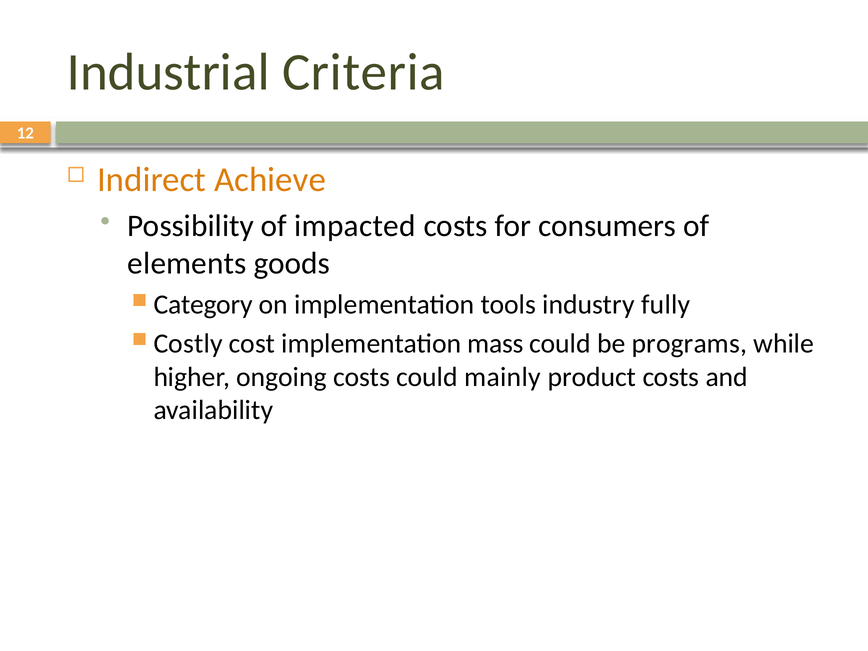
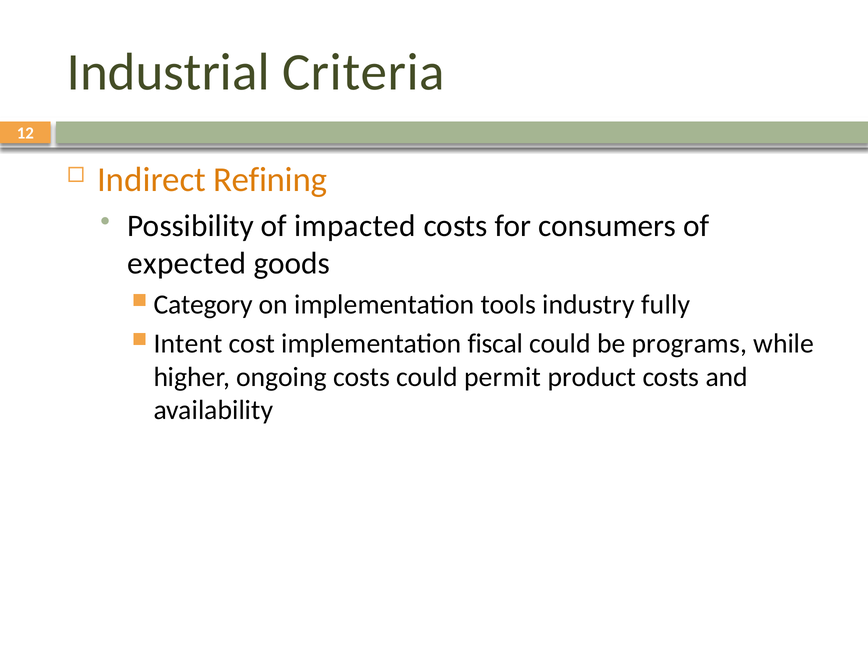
Achieve: Achieve -> Refining
elements: elements -> expected
Costly: Costly -> Intent
mass: mass -> fiscal
mainly: mainly -> permit
